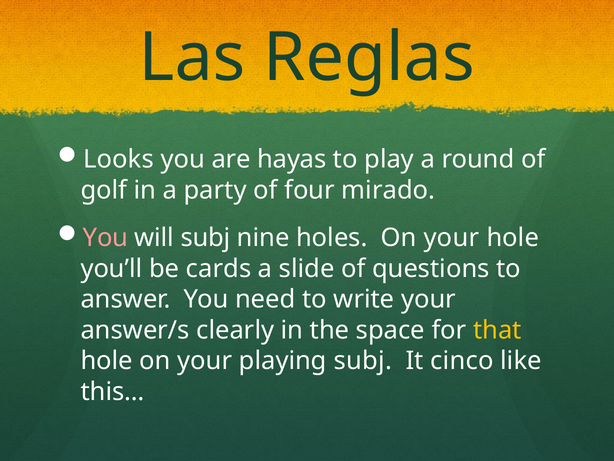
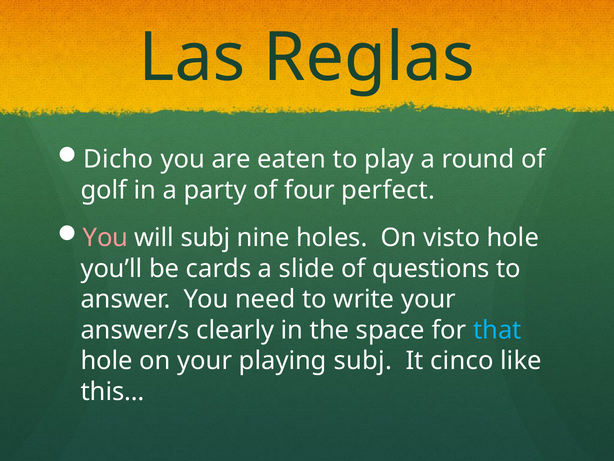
Looks: Looks -> Dicho
hayas: hayas -> eaten
mirado: mirado -> perfect
holes On your: your -> visto
that colour: yellow -> light blue
